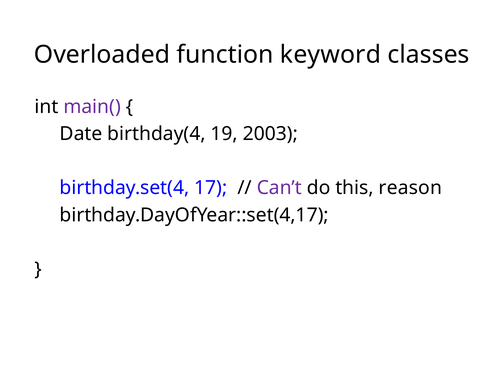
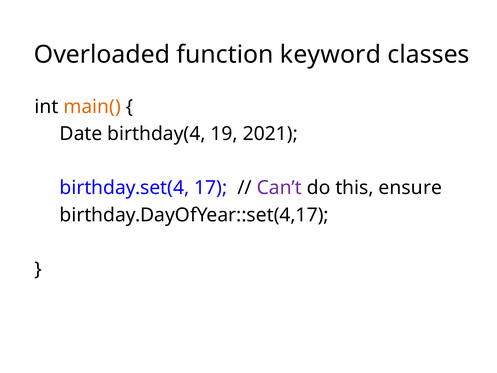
main( colour: purple -> orange
2003: 2003 -> 2021
reason: reason -> ensure
